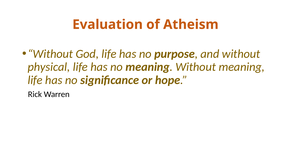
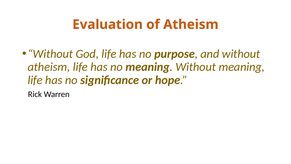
physical at (49, 67): physical -> atheism
